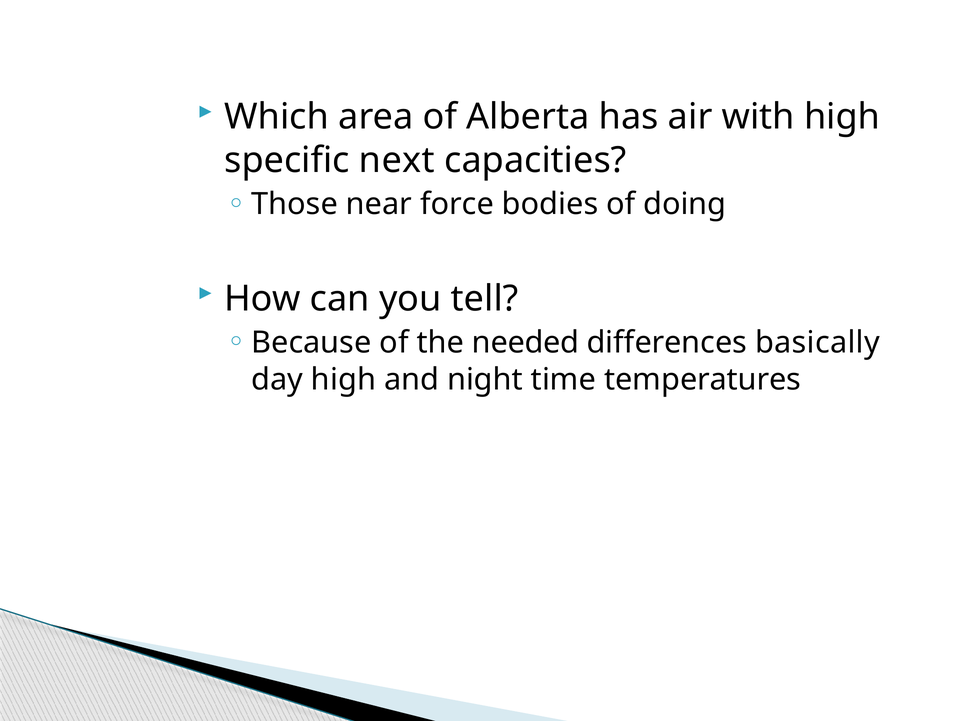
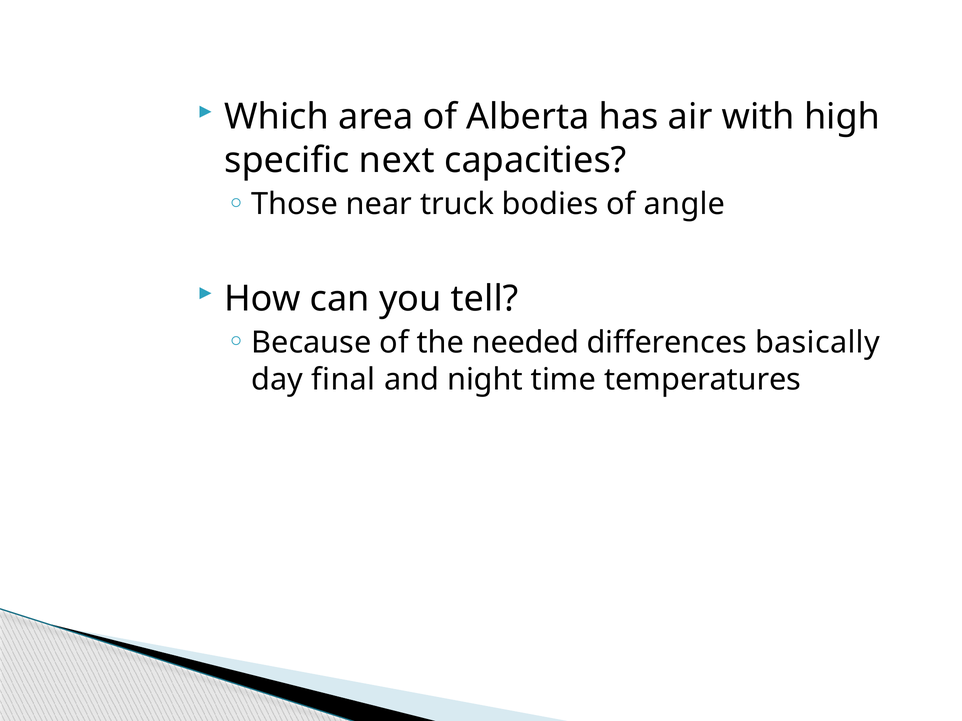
force: force -> truck
doing: doing -> angle
day high: high -> final
